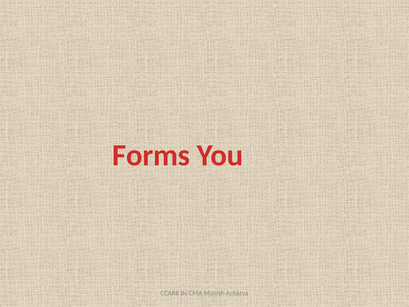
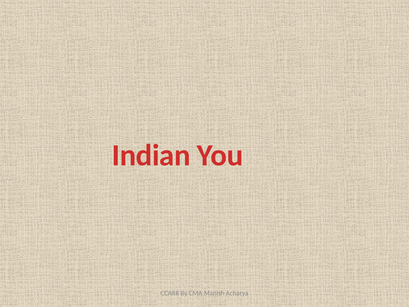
Forms: Forms -> Indian
